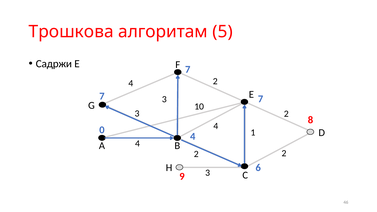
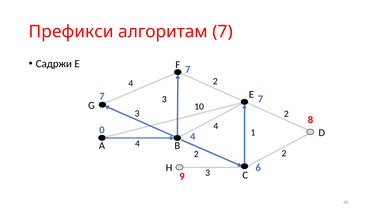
Трошкова: Трошкова -> Префикси
алгоритам 5: 5 -> 7
